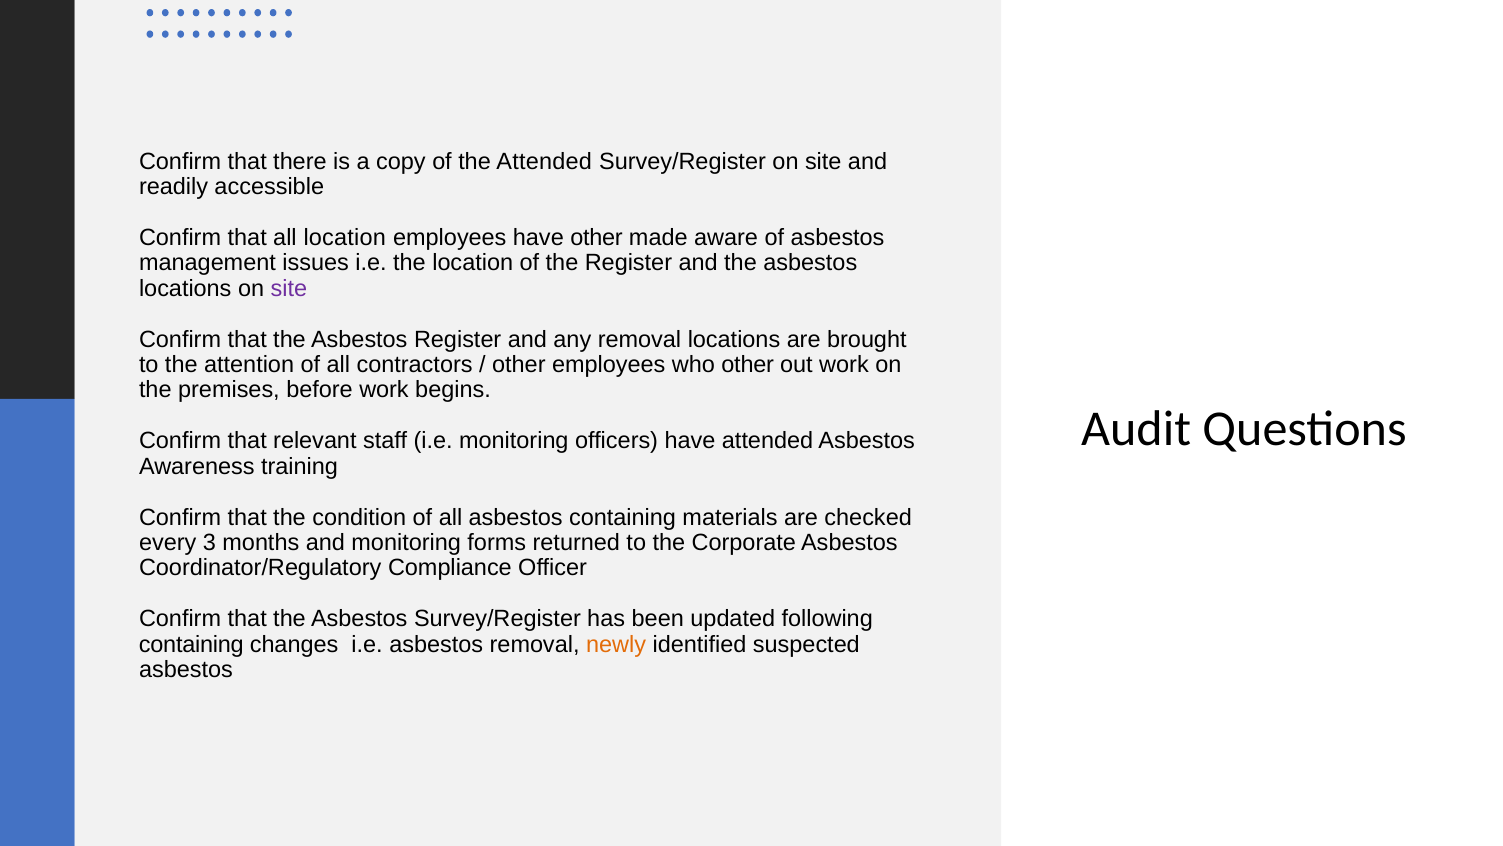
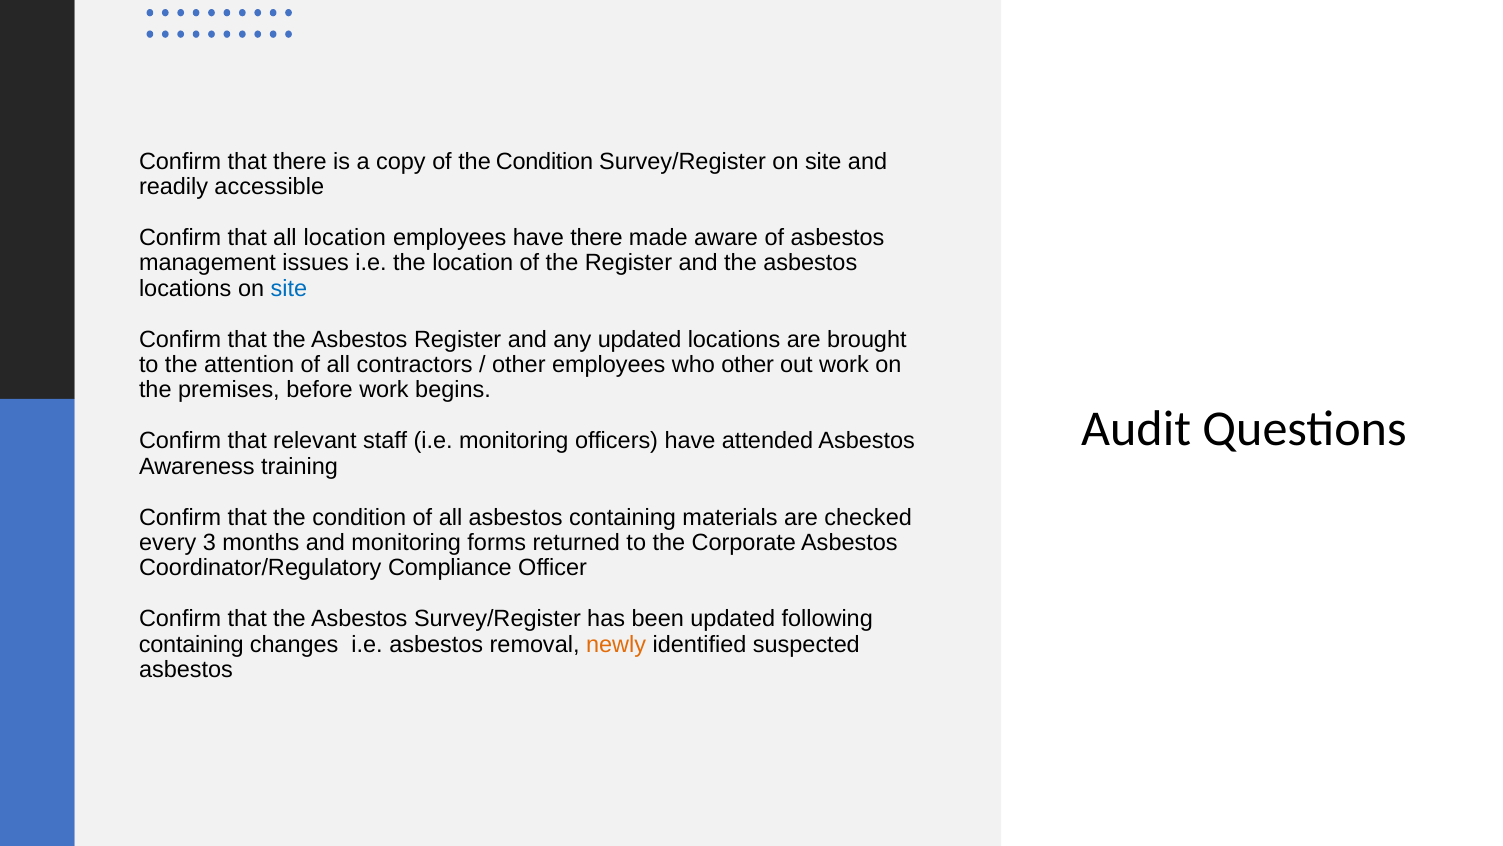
of the Attended: Attended -> Condition
have other: other -> there
site at (289, 288) colour: purple -> blue
any removal: removal -> updated
